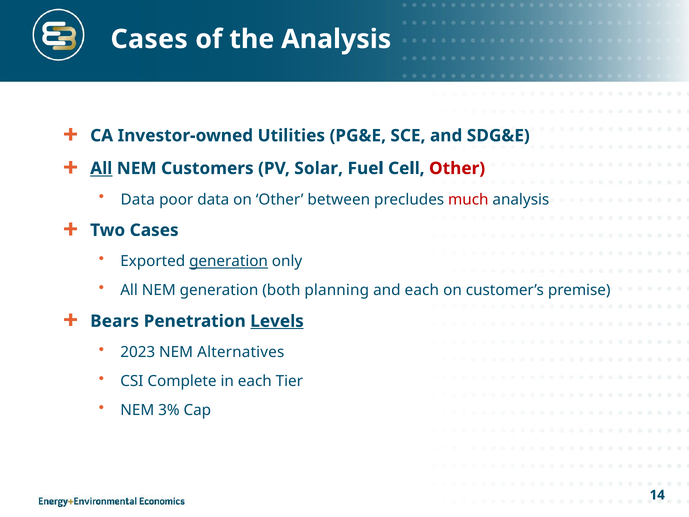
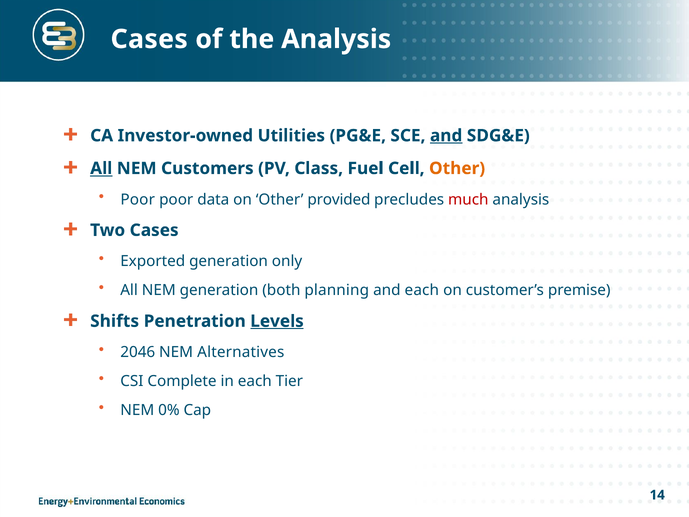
and at (446, 136) underline: none -> present
Solar: Solar -> Class
Other at (457, 168) colour: red -> orange
Data at (138, 199): Data -> Poor
between: between -> provided
generation at (229, 261) underline: present -> none
Bears: Bears -> Shifts
2023: 2023 -> 2046
3%: 3% -> 0%
